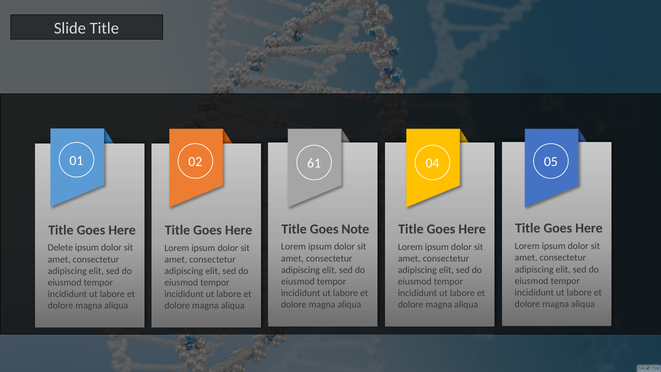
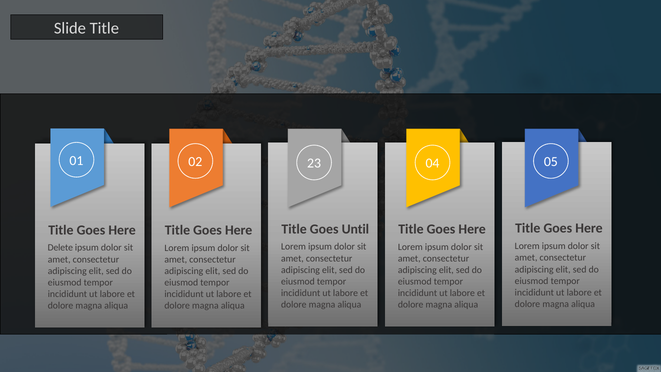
61: 61 -> 23
Note: Note -> Until
